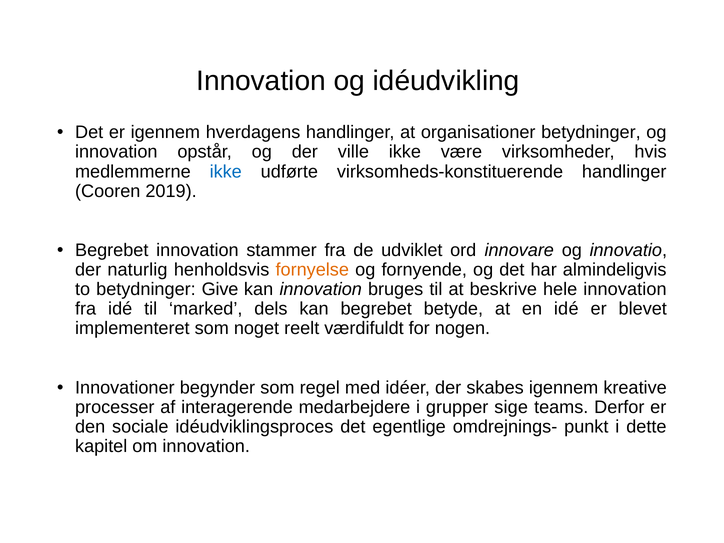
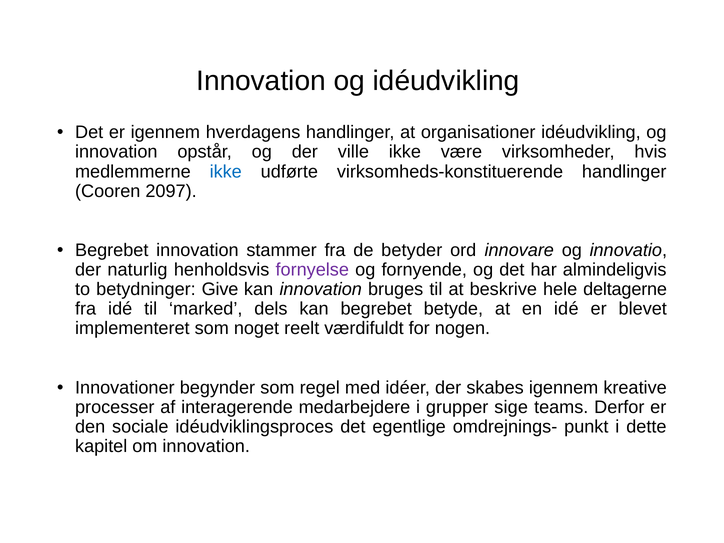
organisationer betydninger: betydninger -> idéudvikling
2019: 2019 -> 2097
udviklet: udviklet -> betyder
fornyelse colour: orange -> purple
hele innovation: innovation -> deltagerne
